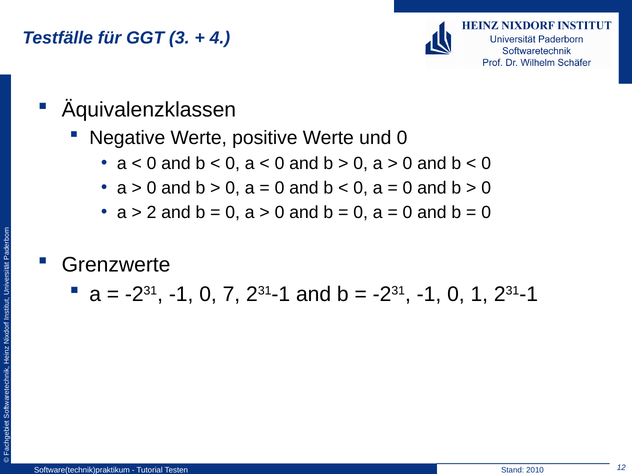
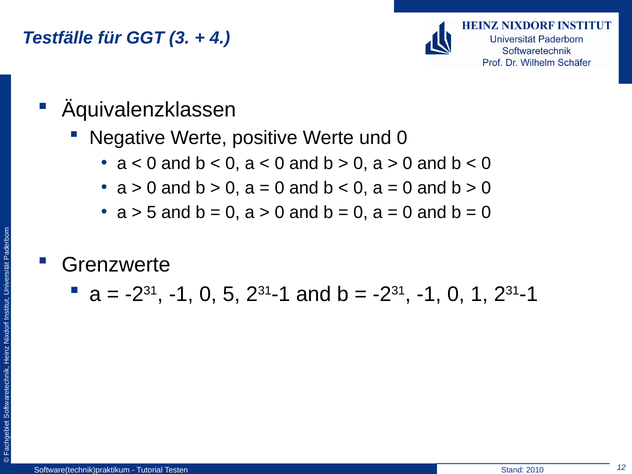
2 at (152, 213): 2 -> 5
0 7: 7 -> 5
